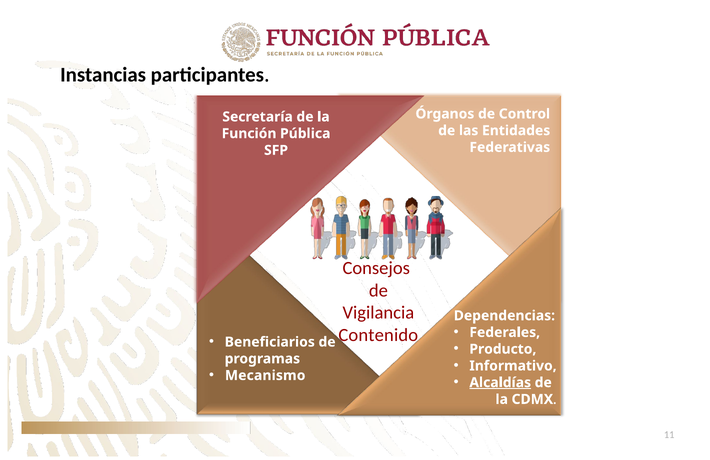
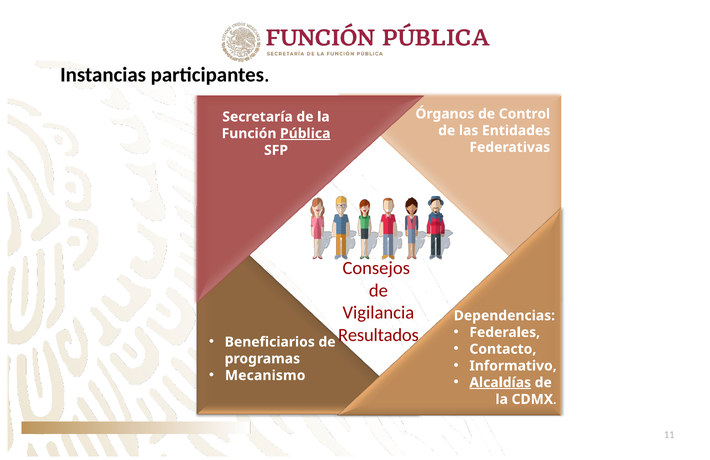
Pública underline: none -> present
Contenido: Contenido -> Resultados
Producto: Producto -> Contacto
